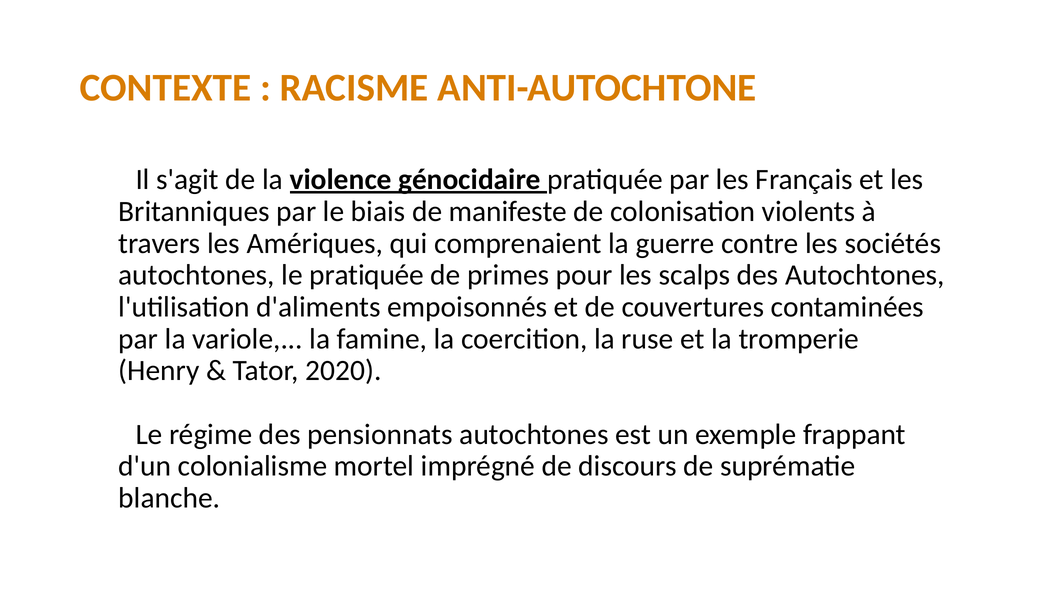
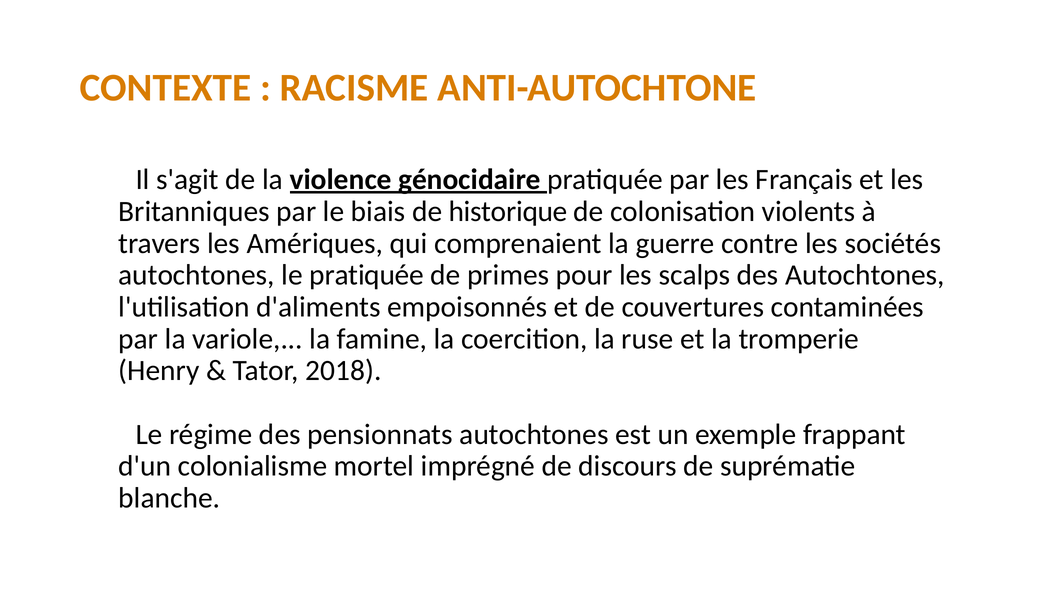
manifeste: manifeste -> historique
2020: 2020 -> 2018
